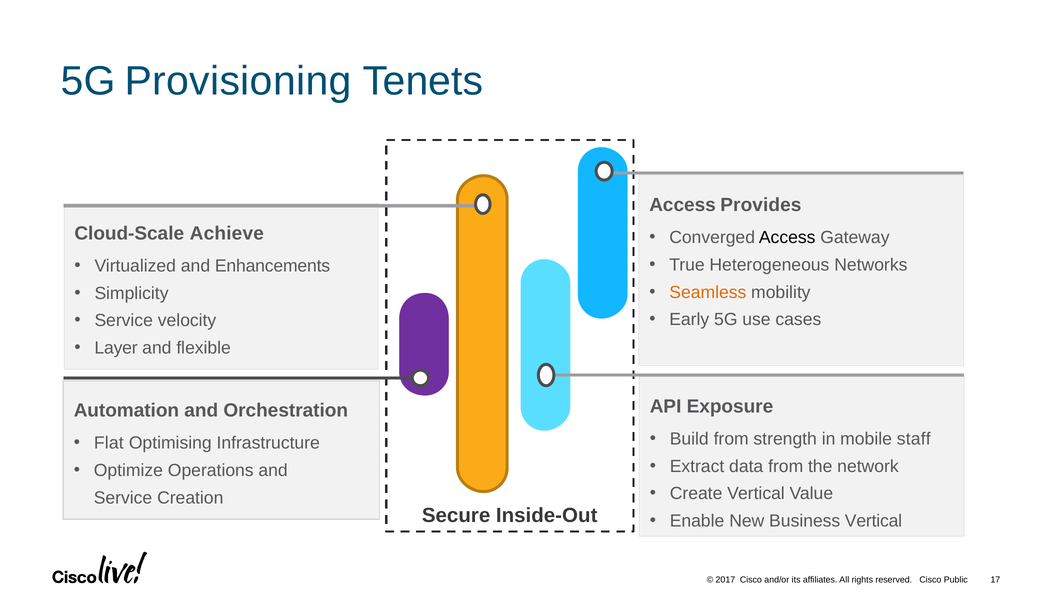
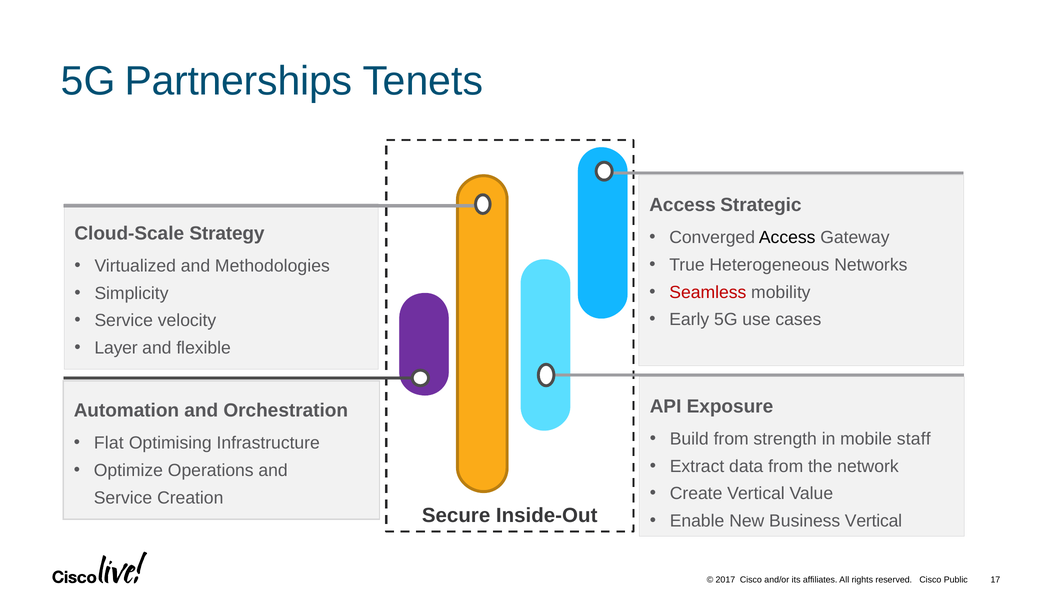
Provisioning: Provisioning -> Partnerships
Provides: Provides -> Strategic
Achieve: Achieve -> Strategy
Enhancements: Enhancements -> Methodologies
Seamless colour: orange -> red
